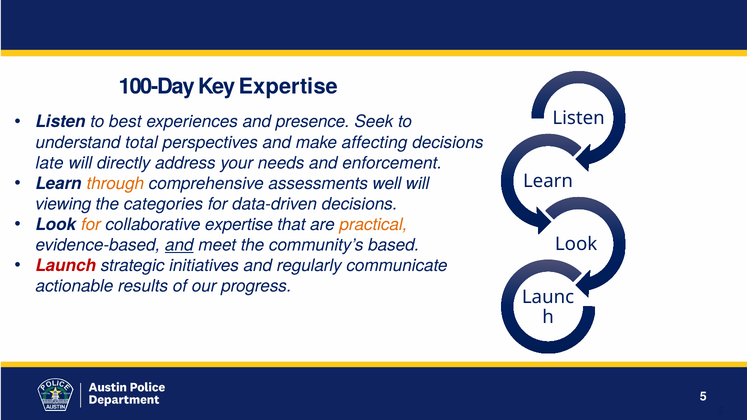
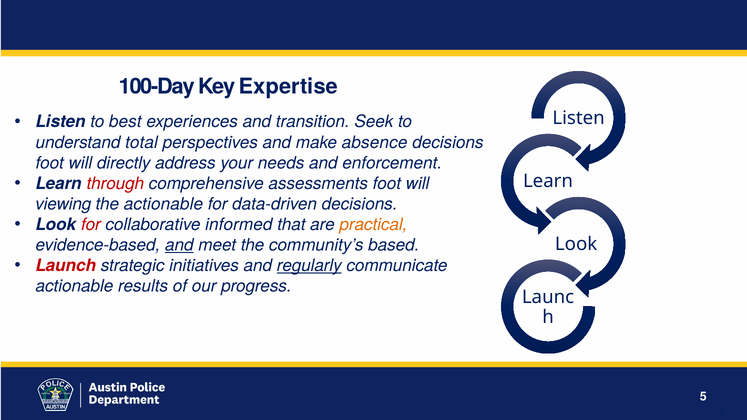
presence: presence -> transition
affecting: affecting -> absence
late at (50, 163): late -> foot
through colour: orange -> red
assessments well: well -> foot
the categories: categories -> actionable
for at (91, 225) colour: orange -> red
collaborative expertise: expertise -> informed
regularly underline: none -> present
